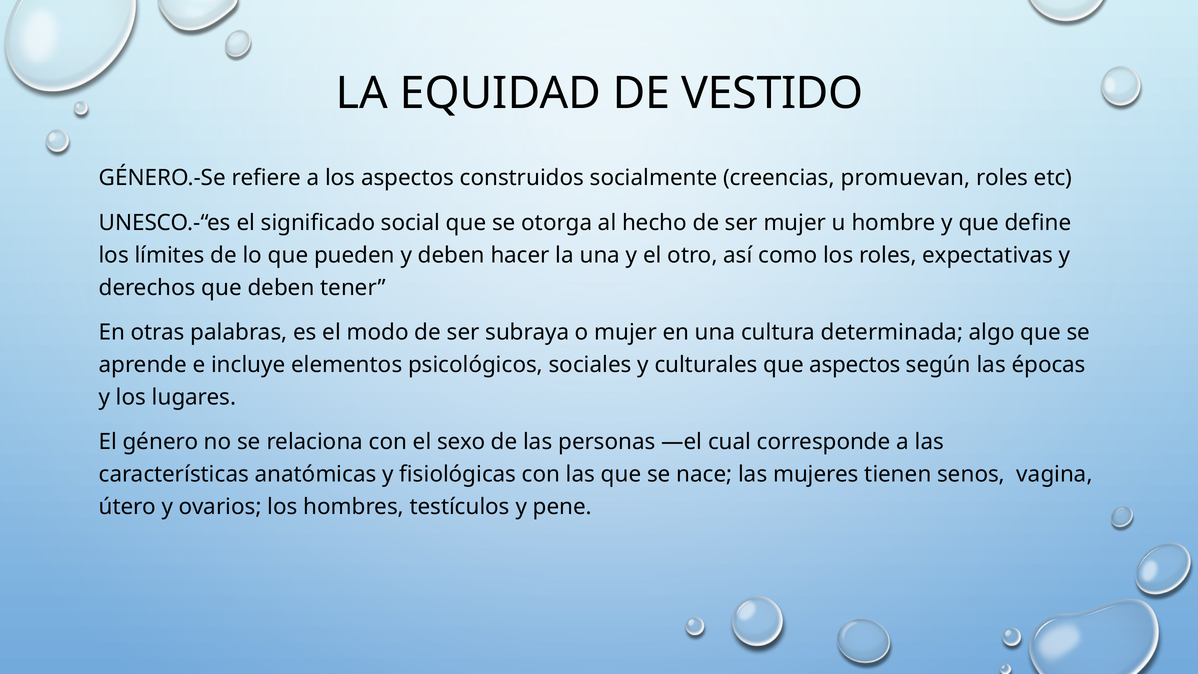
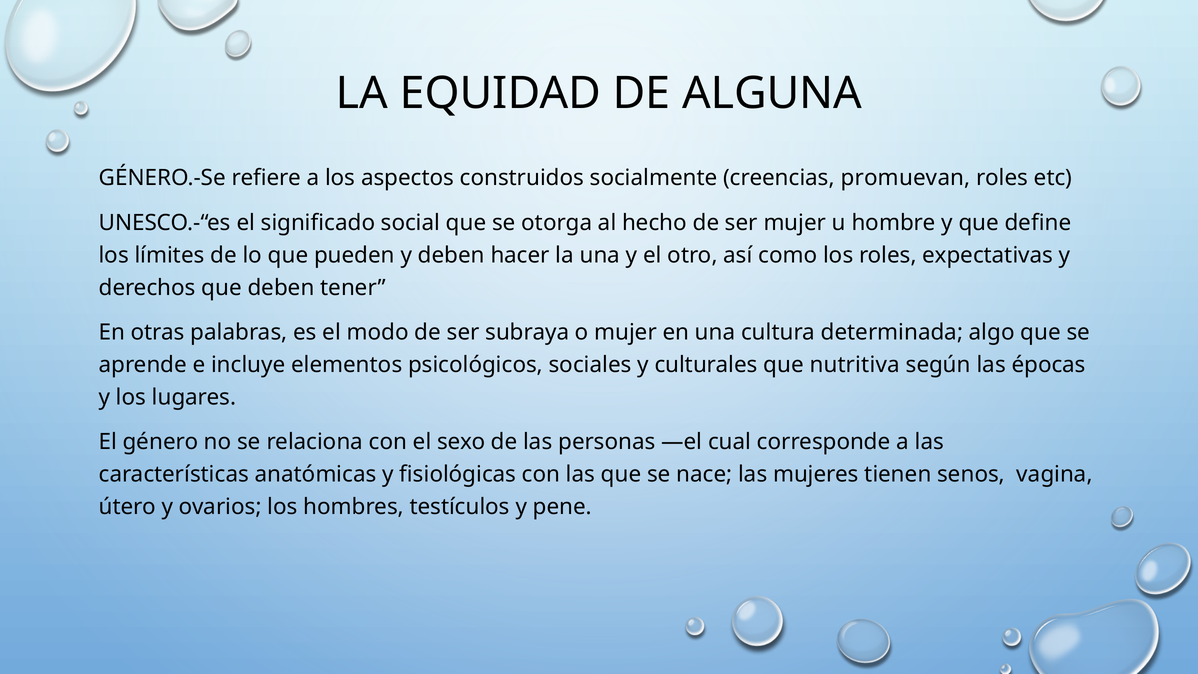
VESTIDO: VESTIDO -> ALGUNA
que aspectos: aspectos -> nutritiva
